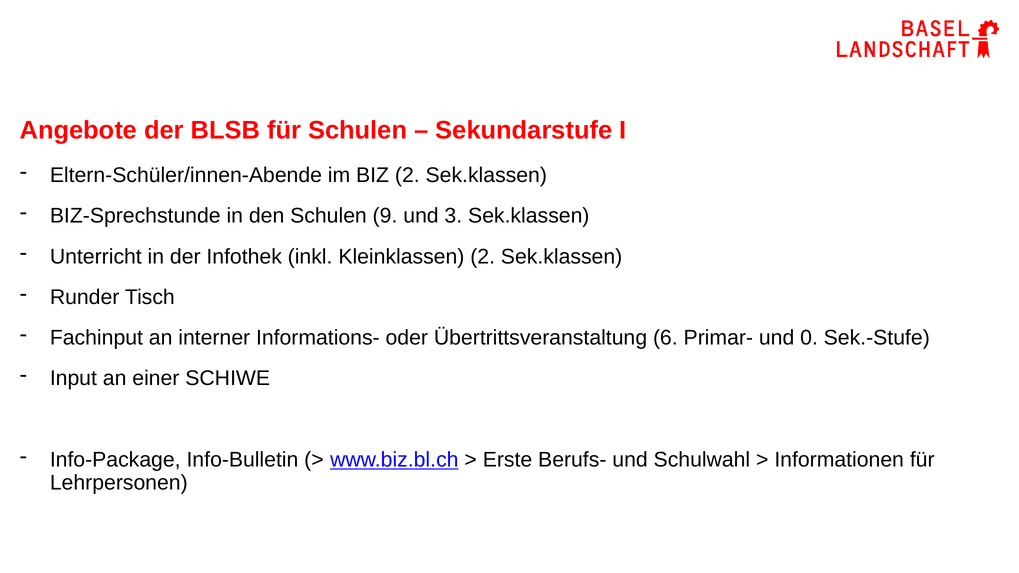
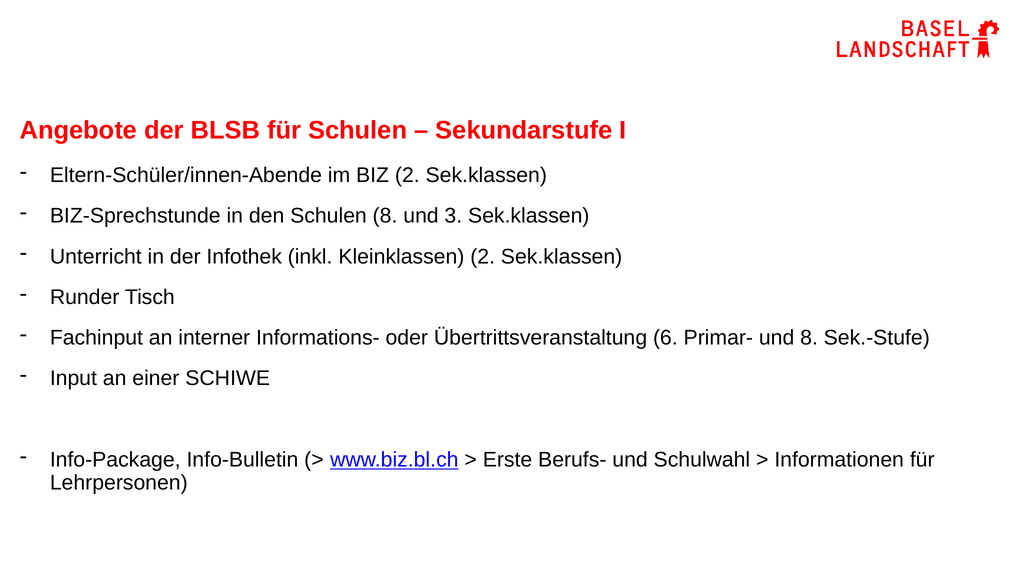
Schulen 9: 9 -> 8
und 0: 0 -> 8
